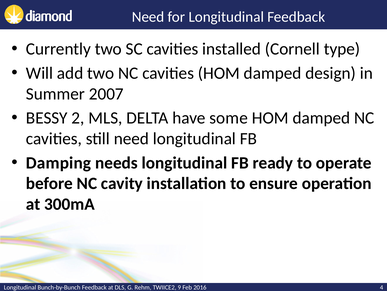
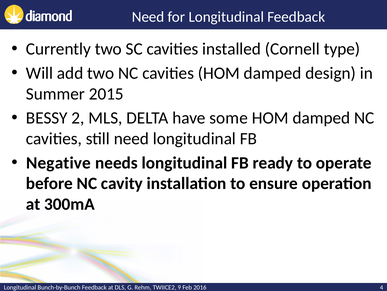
2007: 2007 -> 2015
Damping: Damping -> Negative
